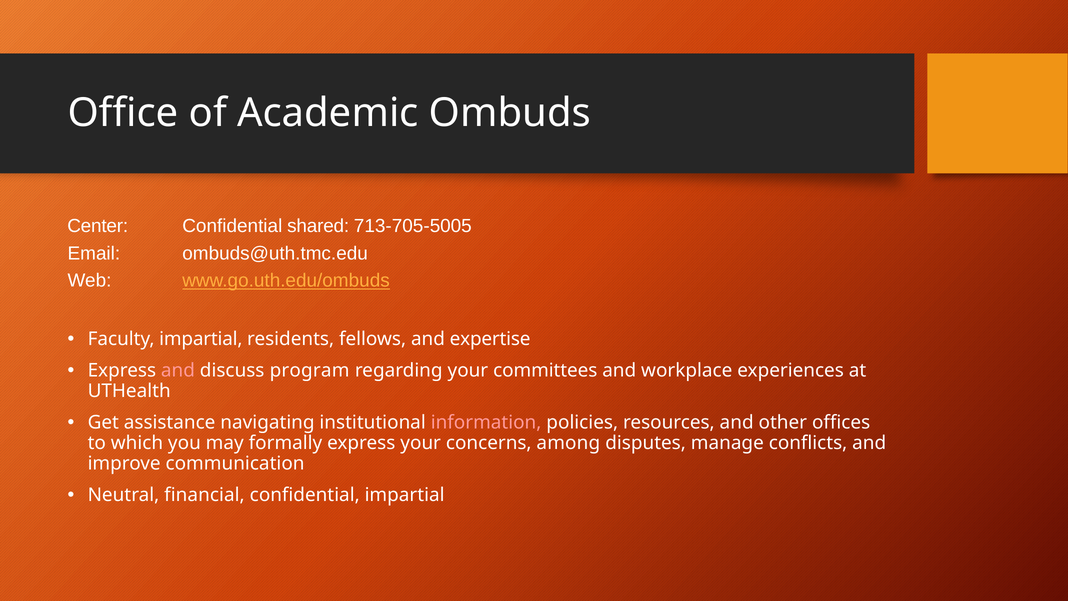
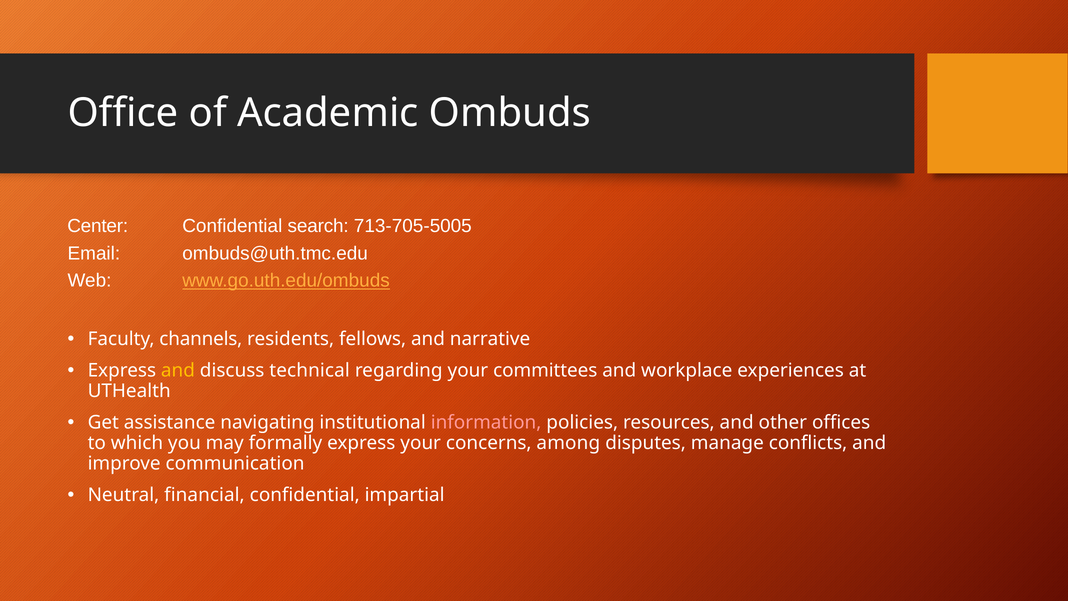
shared: shared -> search
Faculty impartial: impartial -> channels
expertise: expertise -> narrative
and at (178, 370) colour: pink -> yellow
program: program -> technical
